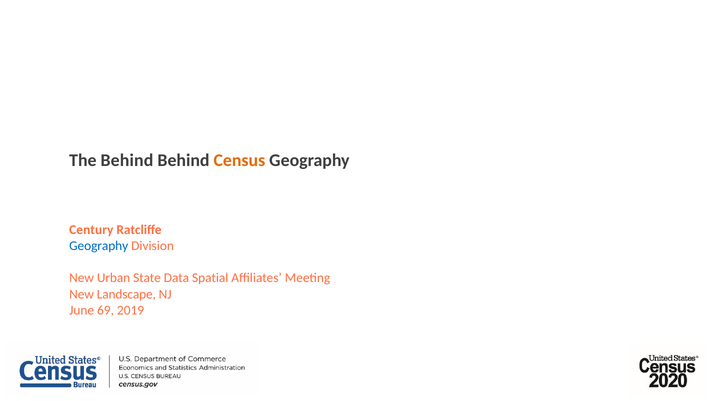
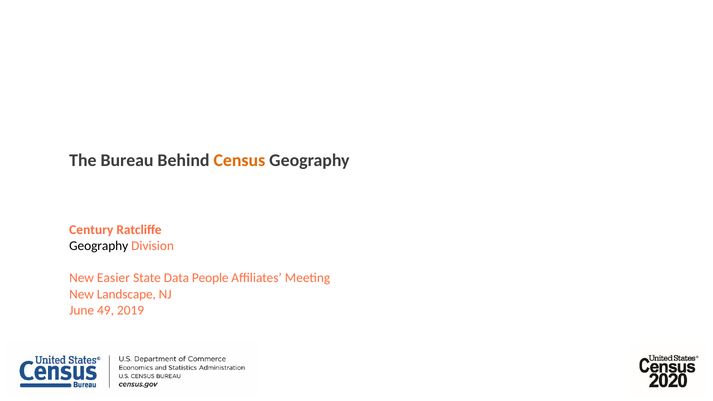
The Behind: Behind -> Bureau
Geography at (99, 246) colour: blue -> black
Urban: Urban -> Easier
Spatial: Spatial -> People
69: 69 -> 49
